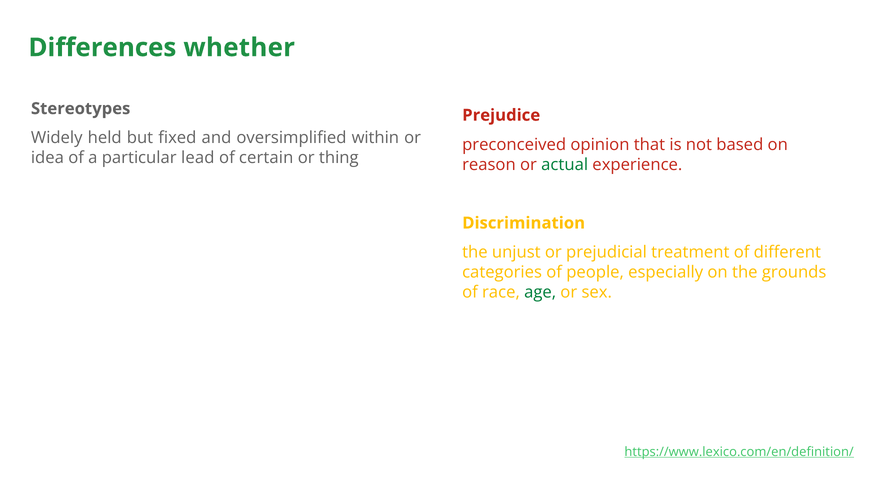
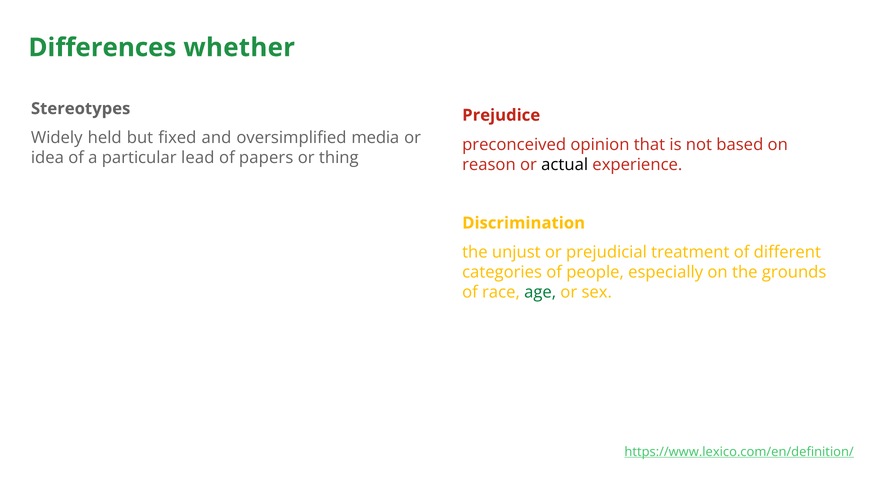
within: within -> media
certain: certain -> papers
actual colour: green -> black
